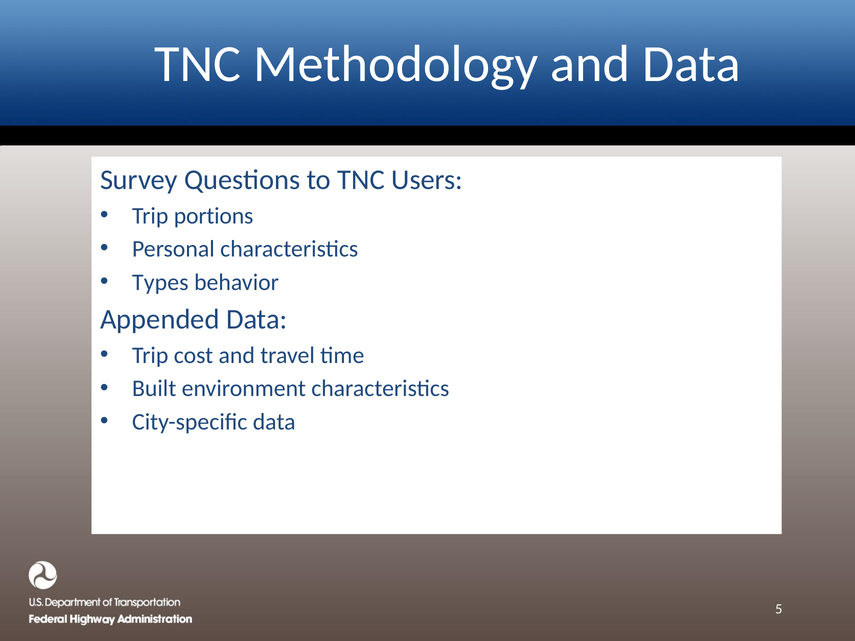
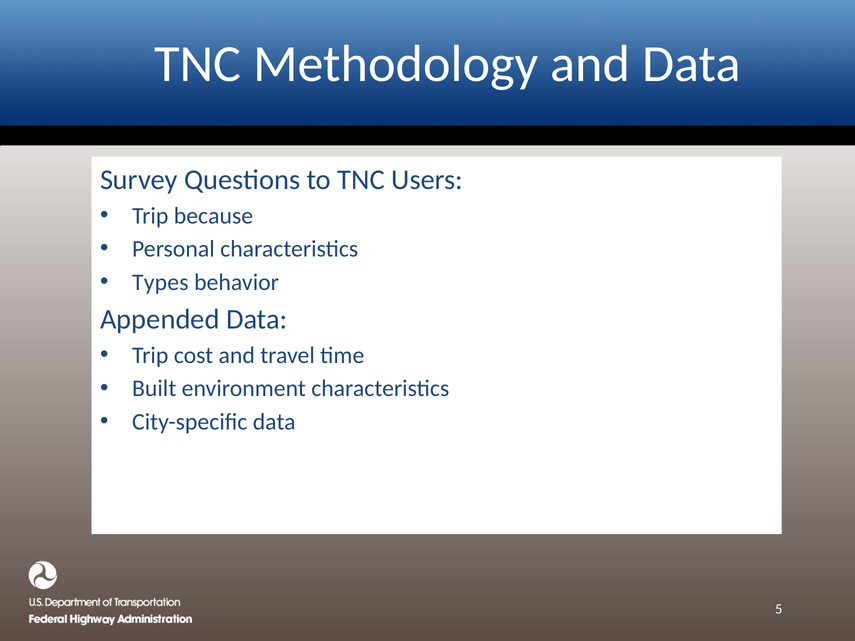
portions: portions -> because
